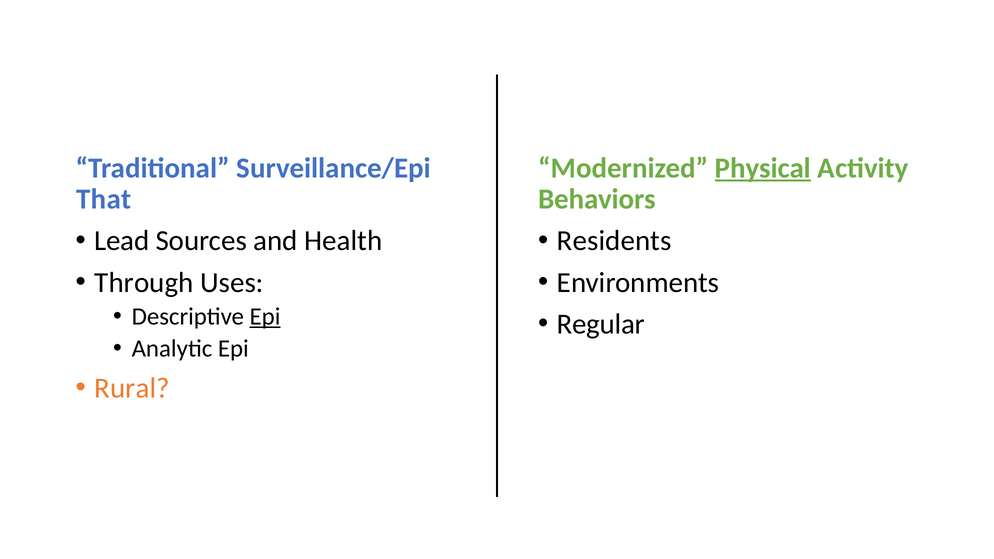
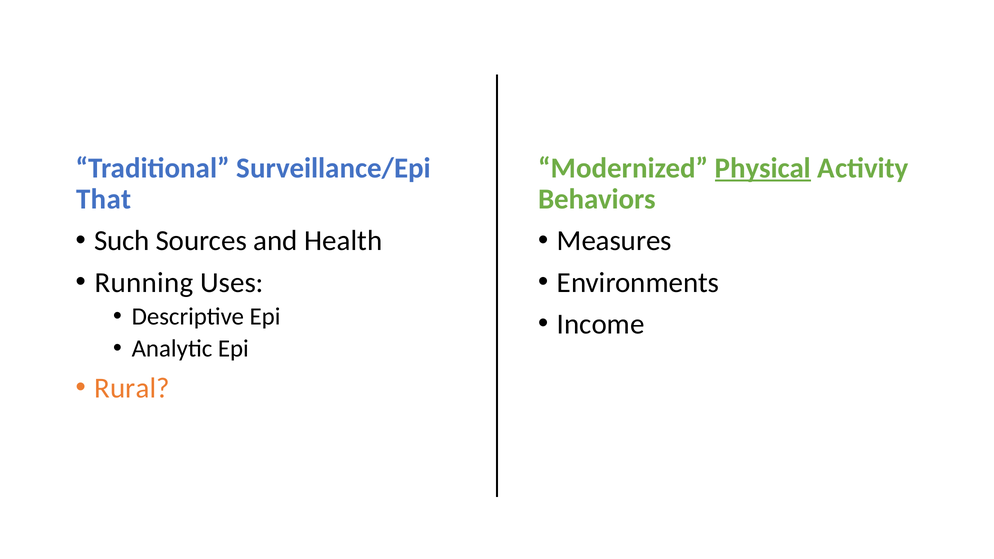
Lead: Lead -> Such
Residents: Residents -> Measures
Through: Through -> Running
Epi at (265, 317) underline: present -> none
Regular: Regular -> Income
